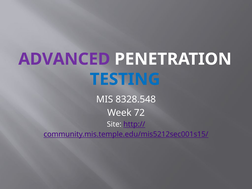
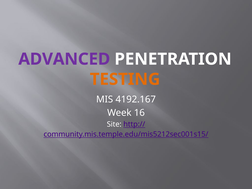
TESTING colour: blue -> orange
8328.548: 8328.548 -> 4192.167
72: 72 -> 16
